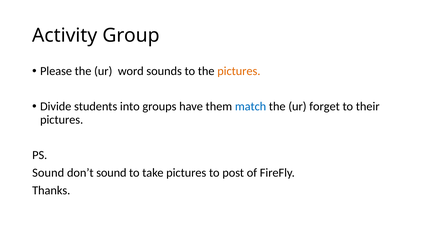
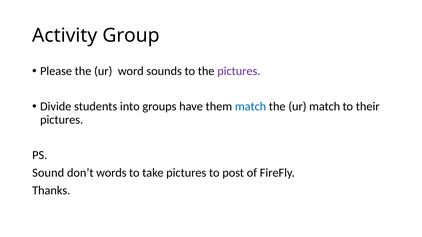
pictures at (239, 71) colour: orange -> purple
ur forget: forget -> match
don’t sound: sound -> words
